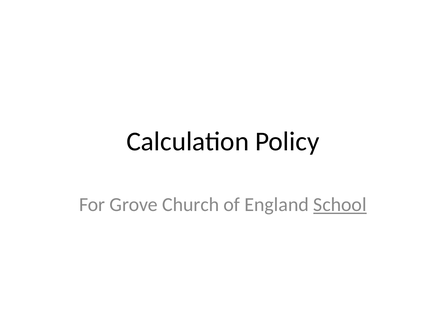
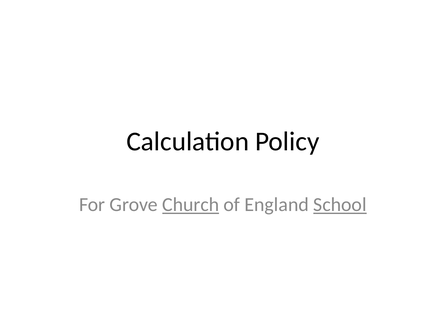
Church underline: none -> present
